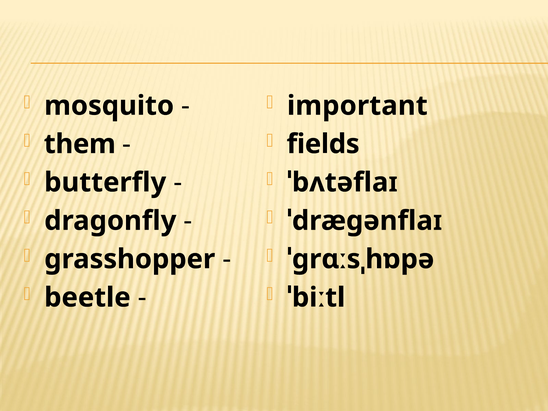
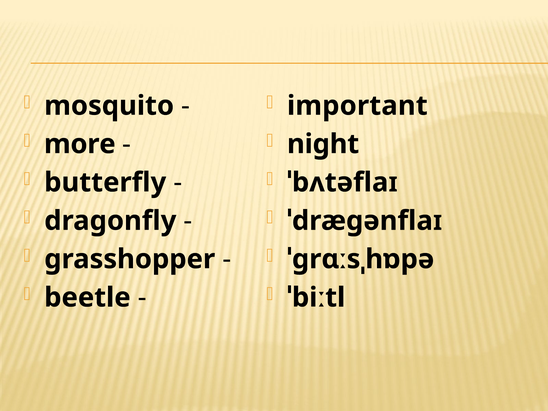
them: them -> more
fields: fields -> night
